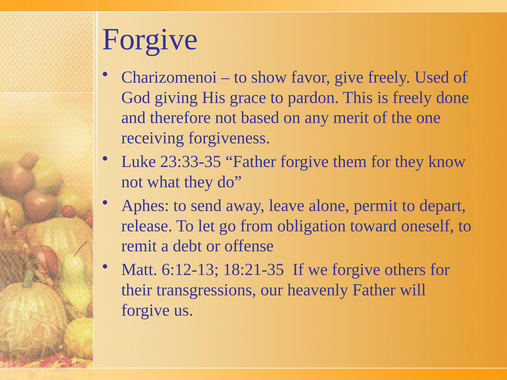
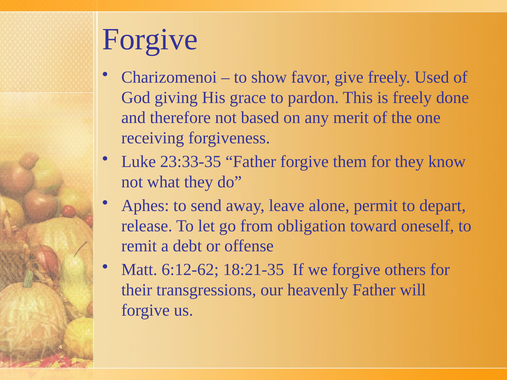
6:12-13: 6:12-13 -> 6:12-62
